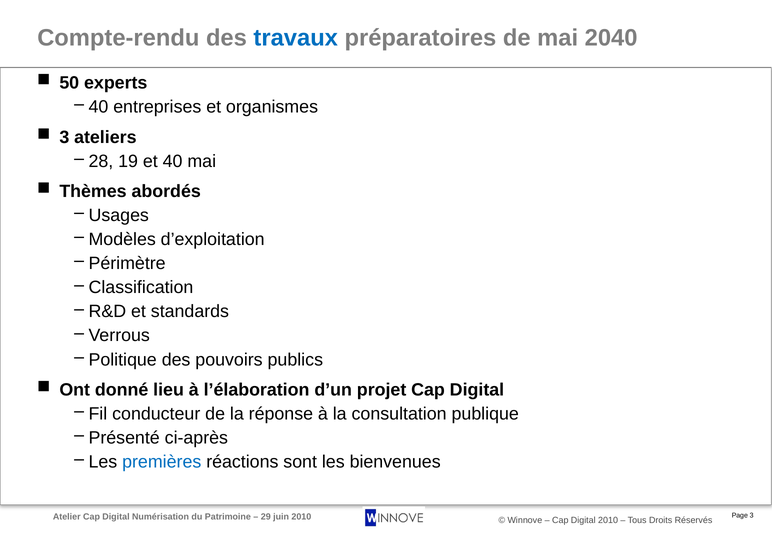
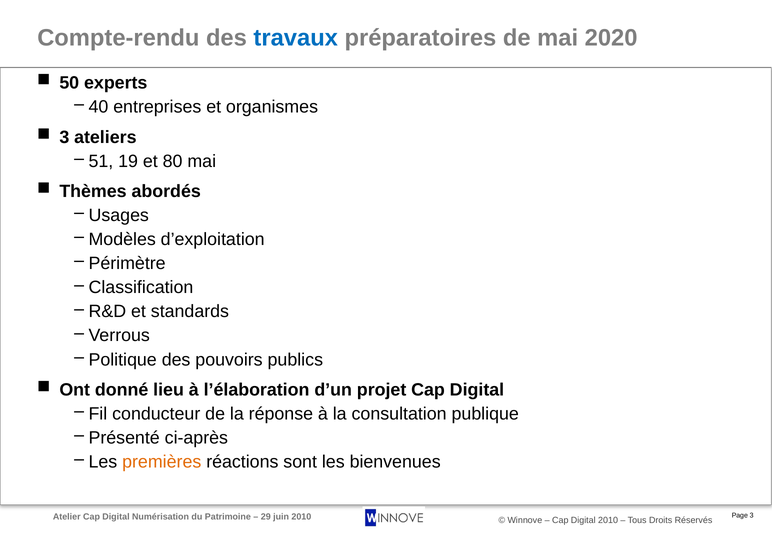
2040: 2040 -> 2020
28: 28 -> 51
et 40: 40 -> 80
premières colour: blue -> orange
